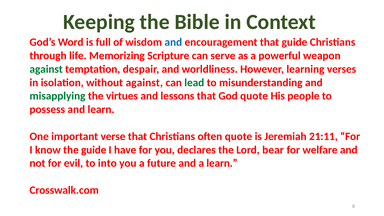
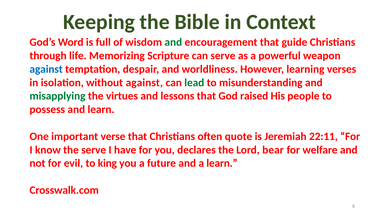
and at (173, 42) colour: blue -> green
against at (46, 69) colour: green -> blue
God quote: quote -> raised
21:11: 21:11 -> 22:11
the guide: guide -> serve
into: into -> king
